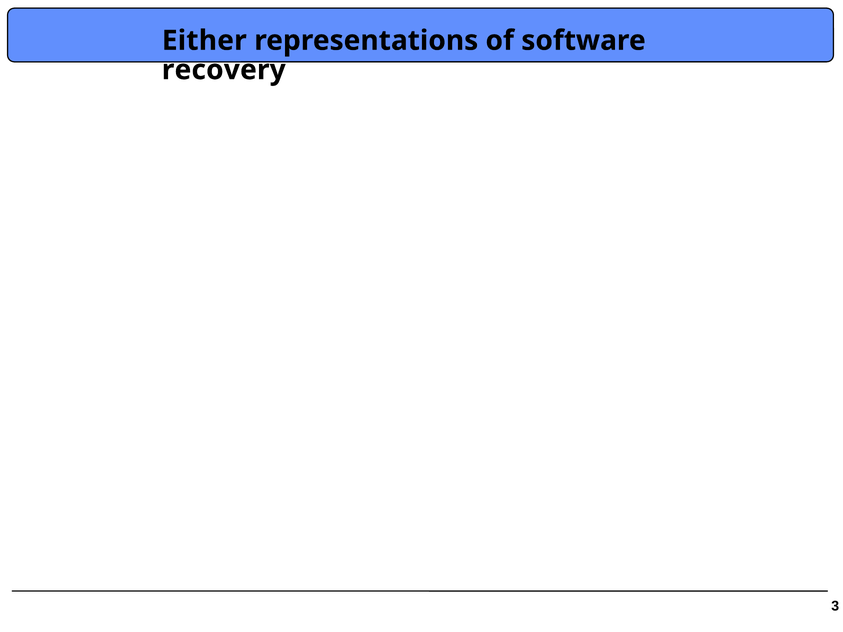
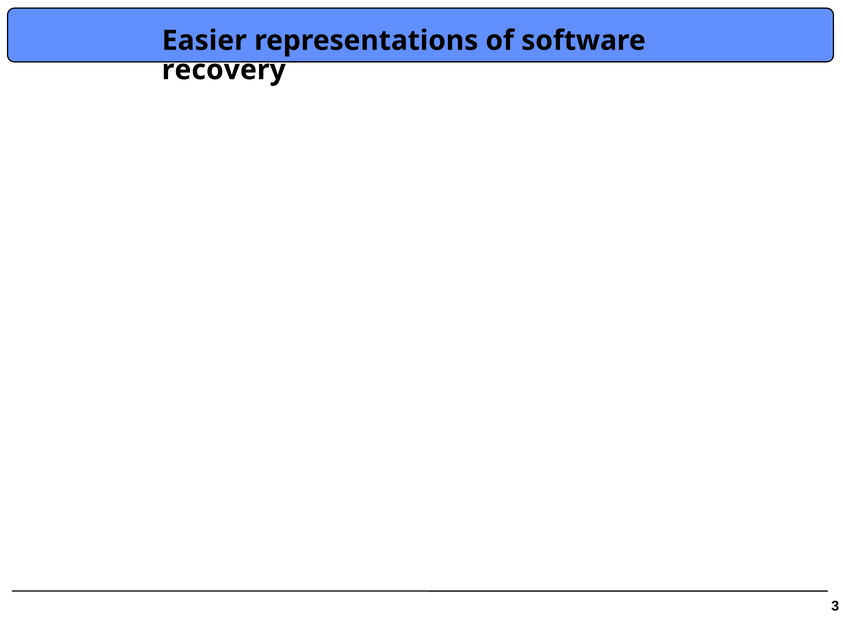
Either: Either -> Easier
